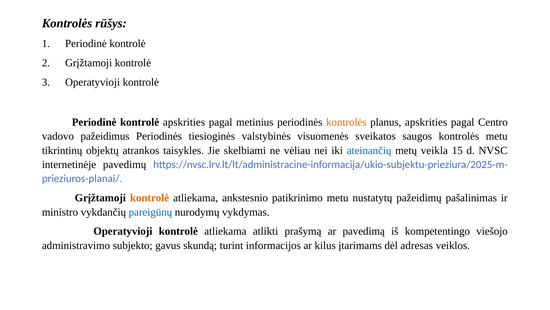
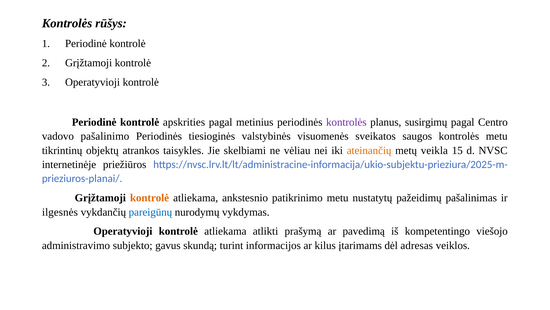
kontrolės at (346, 122) colour: orange -> purple
planus apskrities: apskrities -> susirgimų
pažeidimus: pažeidimus -> pašalinimo
ateinančių colour: blue -> orange
pavedimų: pavedimų -> priežiūros
ministro: ministro -> ilgesnės
